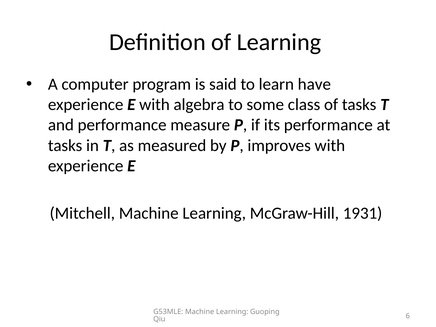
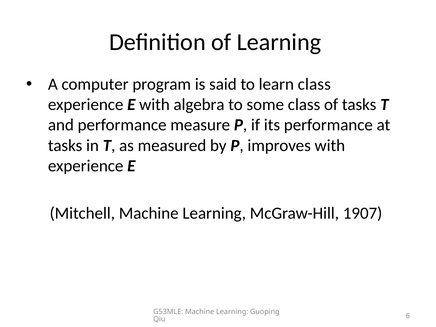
learn have: have -> class
1931: 1931 -> 1907
